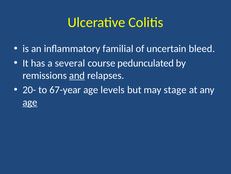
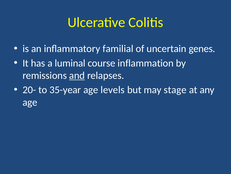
bleed: bleed -> genes
several: several -> luminal
pedunculated: pedunculated -> inflammation
67-year: 67-year -> 35-year
age at (30, 102) underline: present -> none
